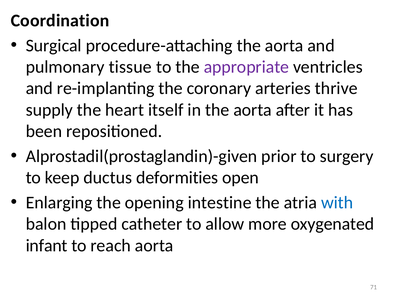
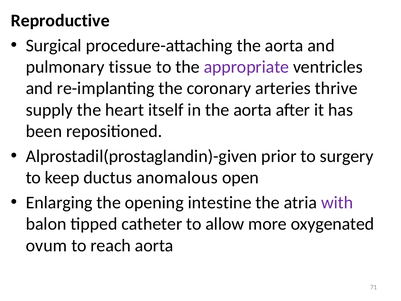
Coordination: Coordination -> Reproductive
deformities: deformities -> anomalous
with colour: blue -> purple
infant: infant -> ovum
